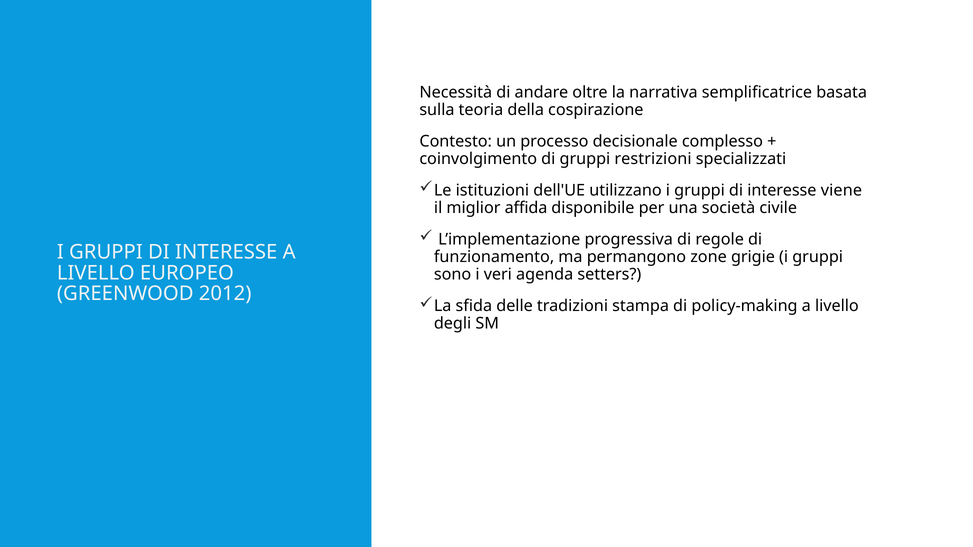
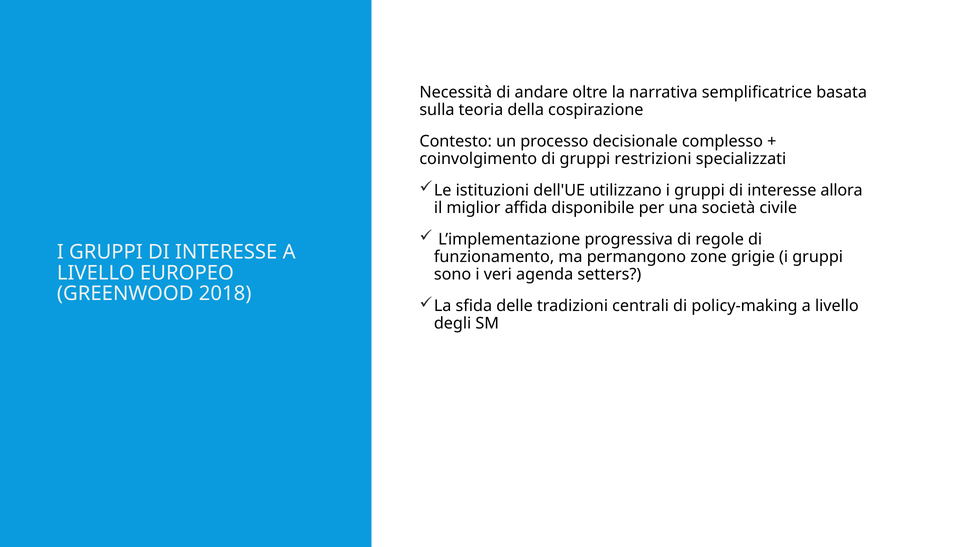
viene: viene -> allora
2012: 2012 -> 2018
stampa: stampa -> centrali
